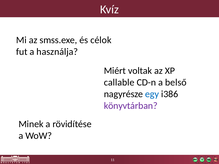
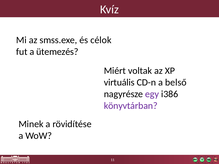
használja: használja -> ütemezés
callable: callable -> virtuális
egy colour: blue -> purple
